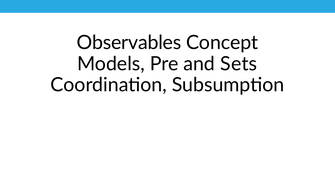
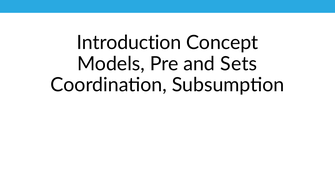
Observables: Observables -> Introduction
